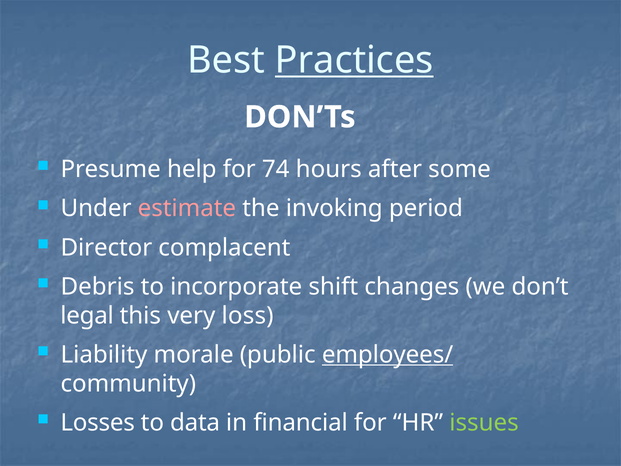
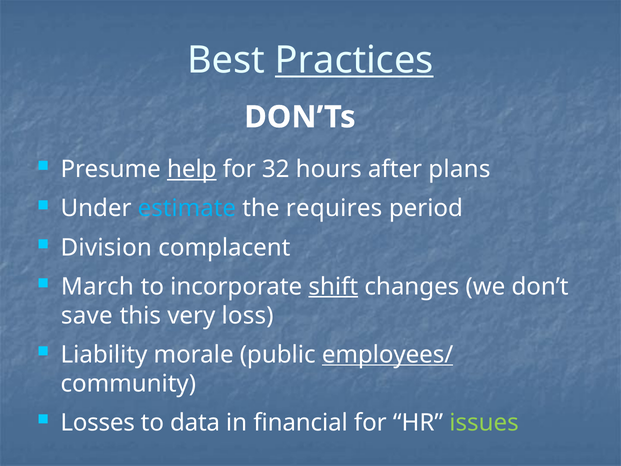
help underline: none -> present
74: 74 -> 32
some: some -> plans
estimate colour: pink -> light blue
invoking: invoking -> requires
Director: Director -> Division
Debris: Debris -> March
shift underline: none -> present
legal: legal -> save
